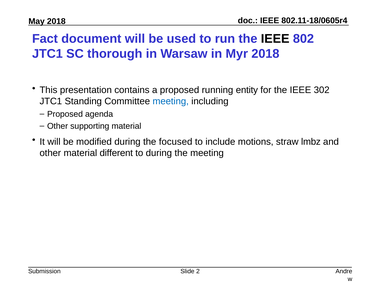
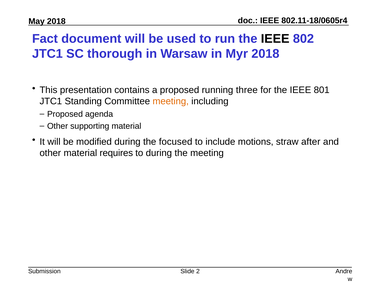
entity: entity -> three
302: 302 -> 801
meeting at (171, 101) colour: blue -> orange
lmbz: lmbz -> after
different: different -> requires
